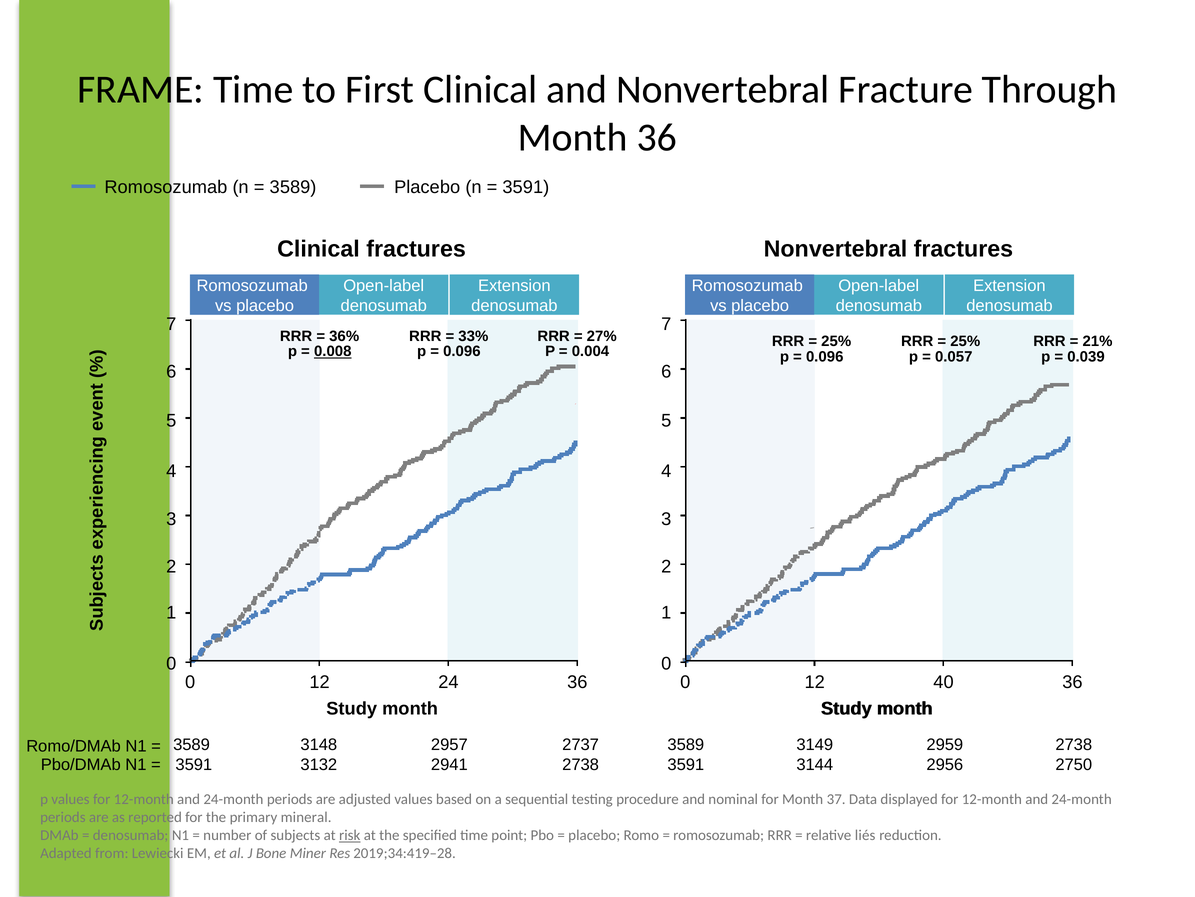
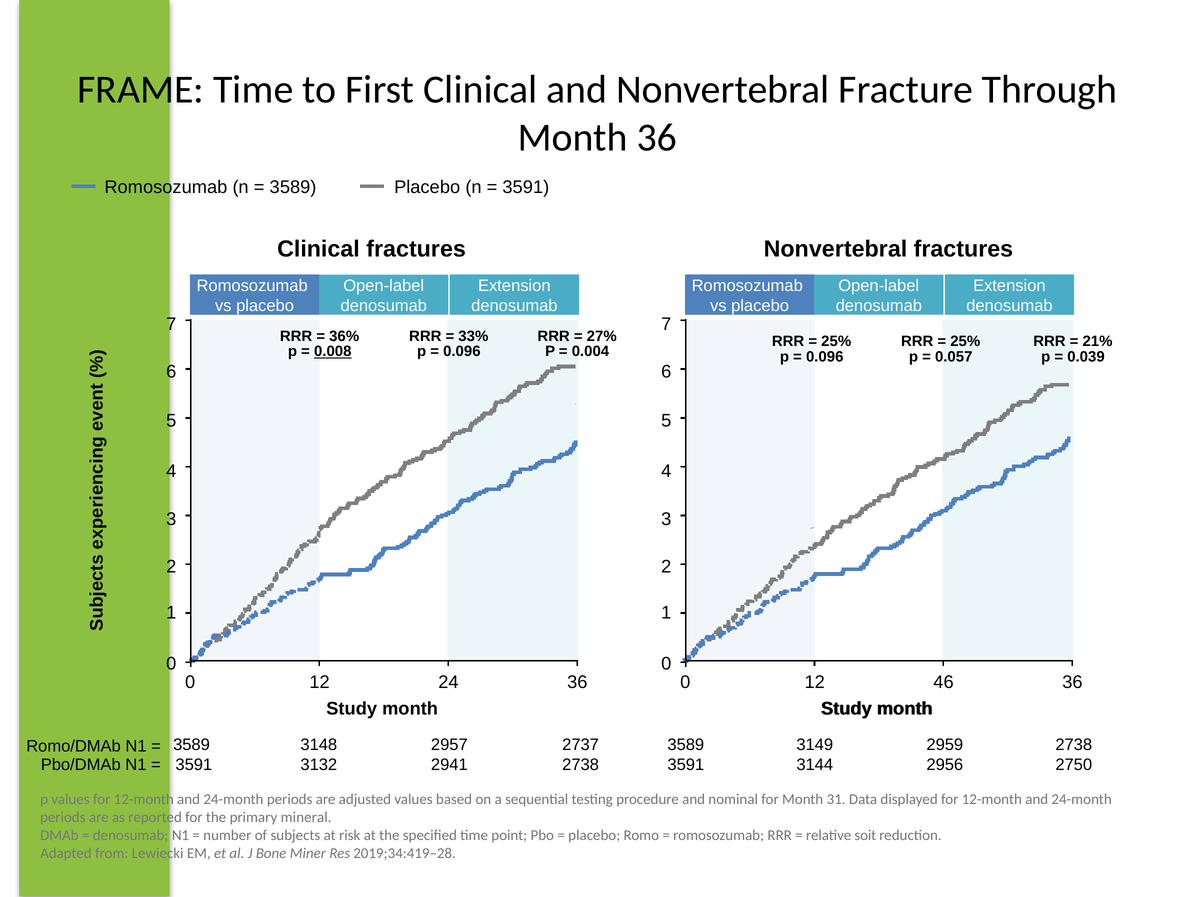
40: 40 -> 46
37: 37 -> 31
risk underline: present -> none
liés: liés -> soit
